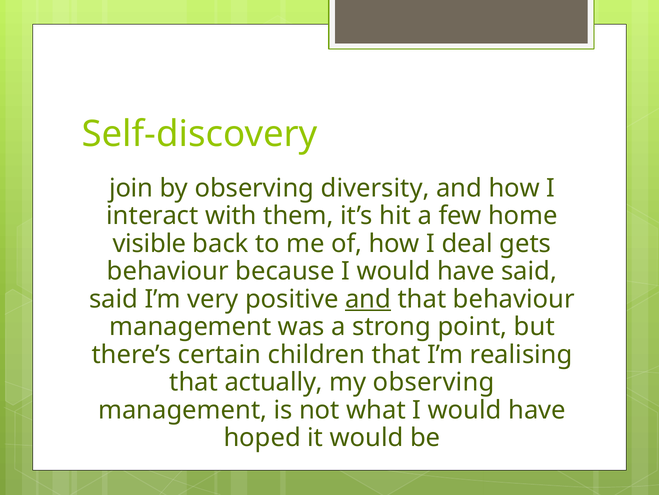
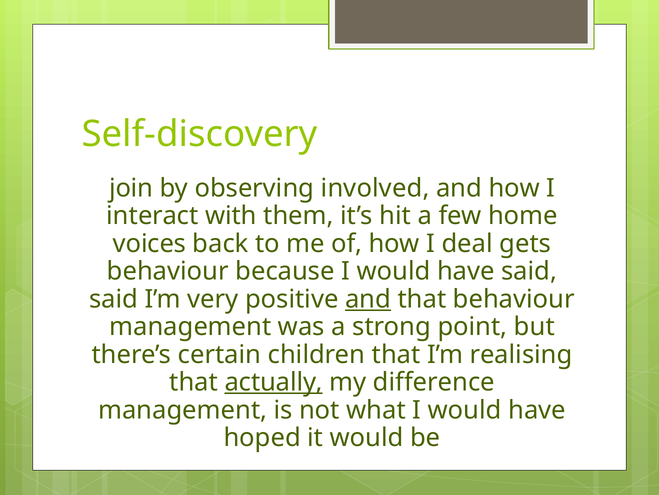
diversity: diversity -> involved
visible: visible -> voices
actually underline: none -> present
my observing: observing -> difference
